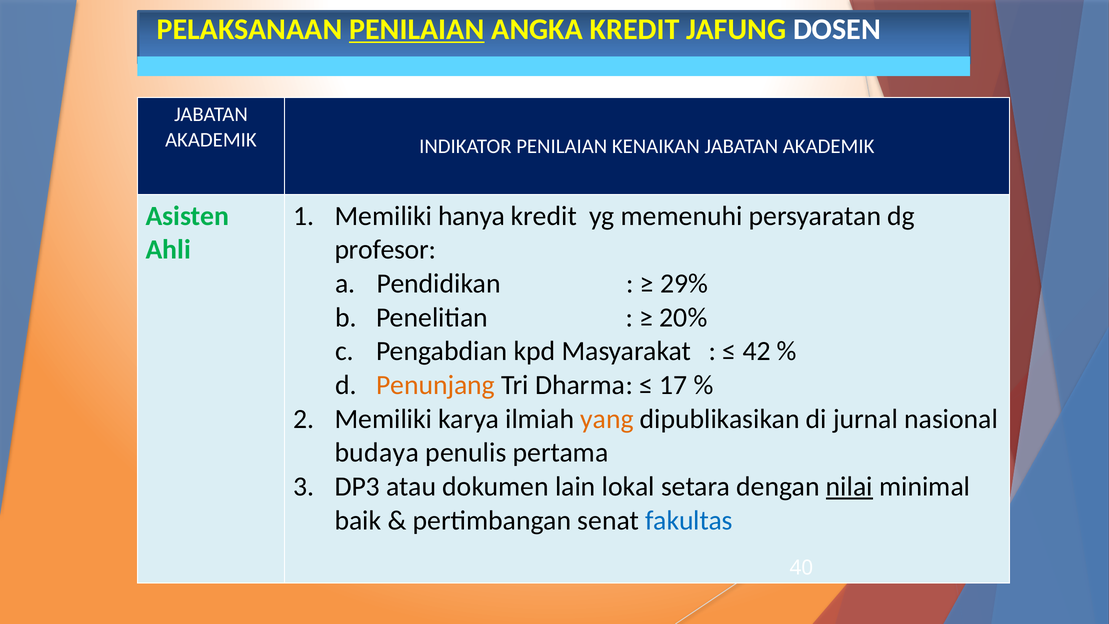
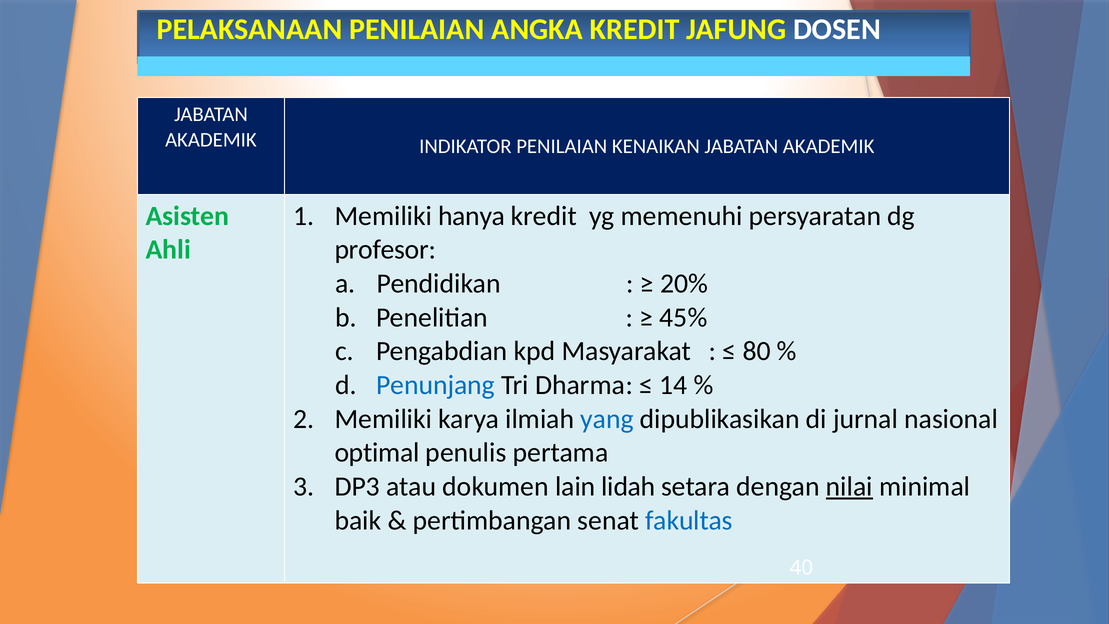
PENILAIAN at (417, 29) underline: present -> none
29%: 29% -> 20%
20%: 20% -> 45%
42: 42 -> 80
Penunjang colour: orange -> blue
17: 17 -> 14
yang colour: orange -> blue
budaya: budaya -> optimal
lokal: lokal -> lidah
